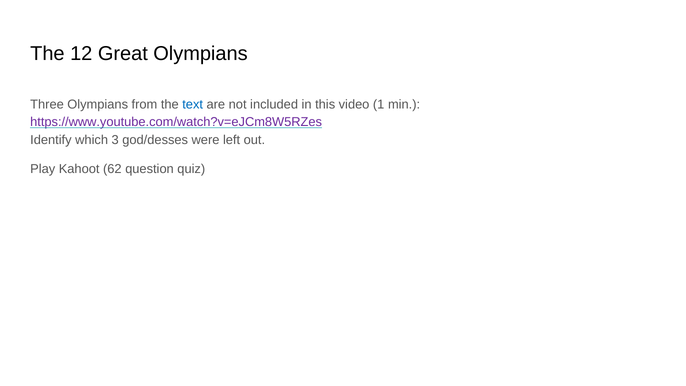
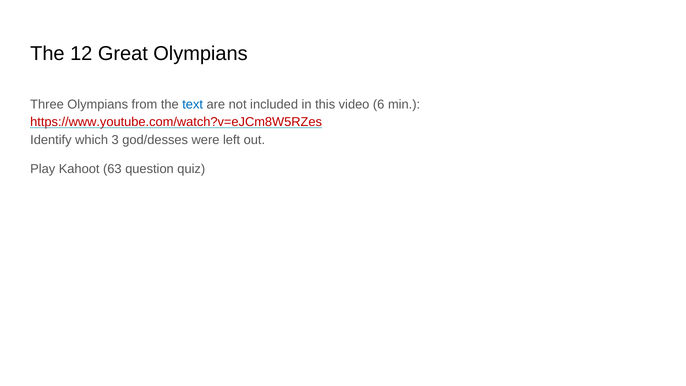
1: 1 -> 6
https://www.youtube.com/watch?v=eJCm8W5RZes colour: purple -> red
62: 62 -> 63
